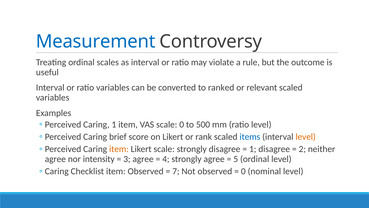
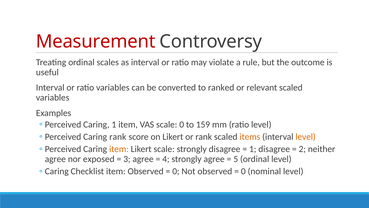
Measurement colour: blue -> red
500: 500 -> 159
Caring brief: brief -> rank
items colour: blue -> orange
intensity: intensity -> exposed
7 at (176, 171): 7 -> 0
